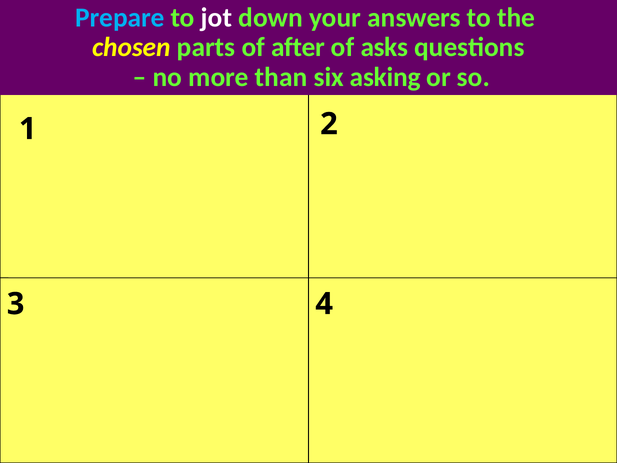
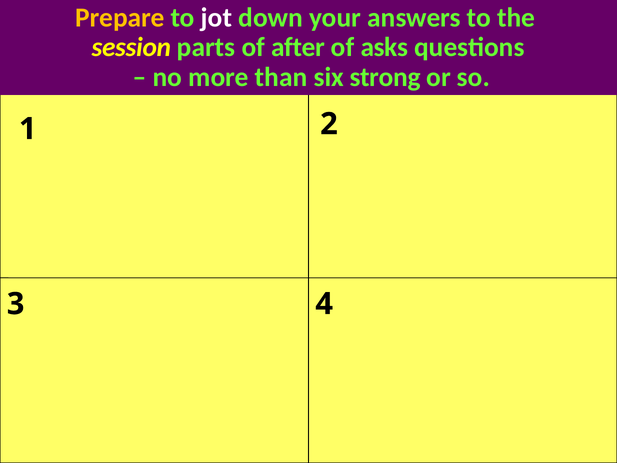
Prepare colour: light blue -> yellow
chosen: chosen -> session
asking: asking -> strong
